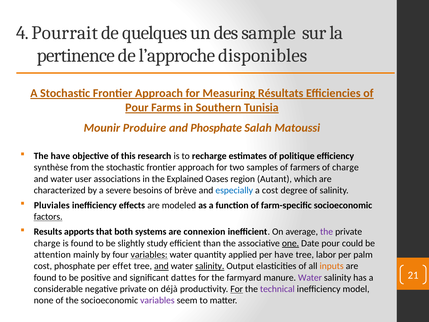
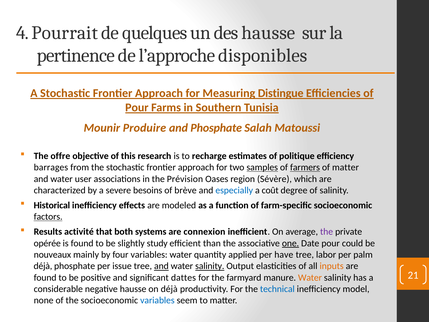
des sample: sample -> hausse
Résultats: Résultats -> Distingue
The have: have -> offre
synthèse: synthèse -> barrages
samples underline: none -> present
farmers underline: none -> present
of charge: charge -> matter
Explained: Explained -> Prévision
Autant: Autant -> Sévère
a cost: cost -> coût
Pluviales: Pluviales -> Historical
apports: apports -> activité
charge at (47, 243): charge -> opérée
attention: attention -> nouveaux
variables at (149, 254) underline: present -> none
cost at (43, 266): cost -> déjà
effet: effet -> issue
Water at (310, 277) colour: purple -> orange
negative private: private -> hausse
For at (237, 289) underline: present -> none
technical colour: purple -> blue
variables at (157, 300) colour: purple -> blue
